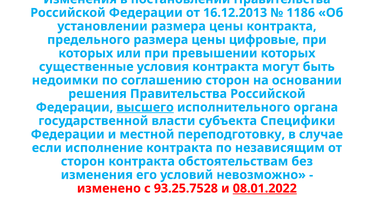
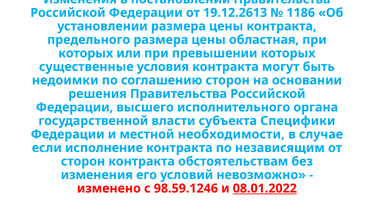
16.12.2013: 16.12.2013 -> 19.12.2613
цифровые: цифровые -> областная
высшего underline: present -> none
переподготовку: переподготовку -> необходимости
93.25.7528: 93.25.7528 -> 98.59.1246
